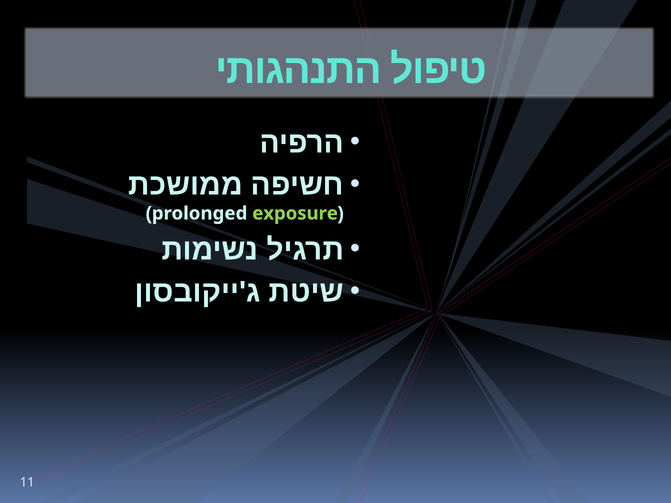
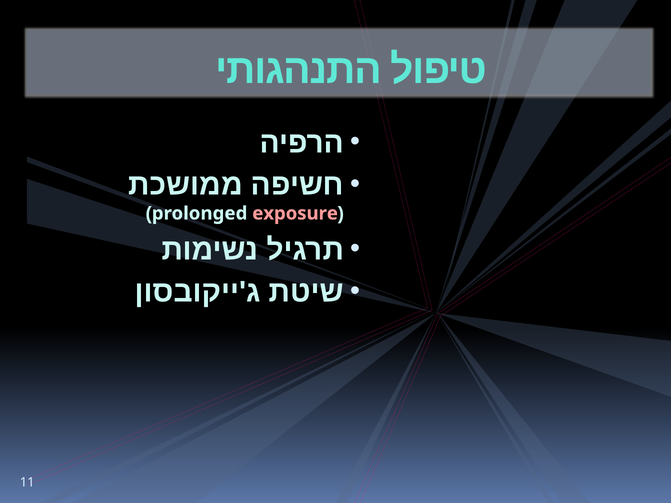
exposure colour: light green -> pink
